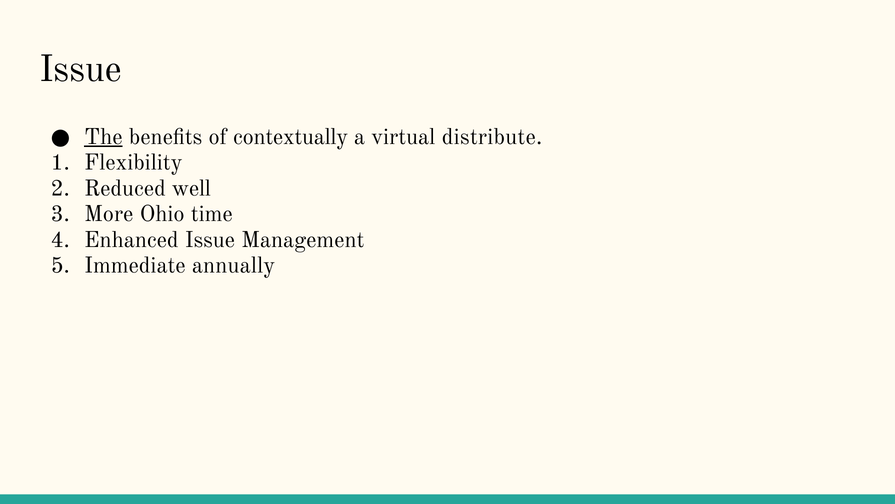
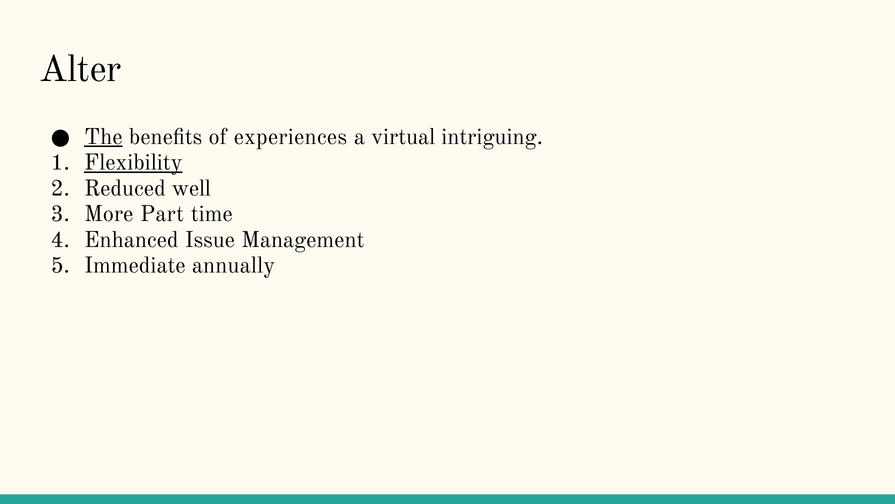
Issue at (80, 69): Issue -> Alter
contextually: contextually -> experiences
distribute: distribute -> intriguing
Flexibility underline: none -> present
Ohio: Ohio -> Part
